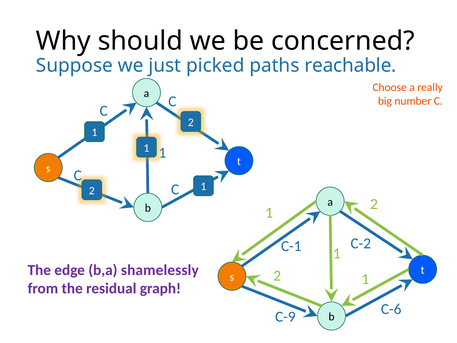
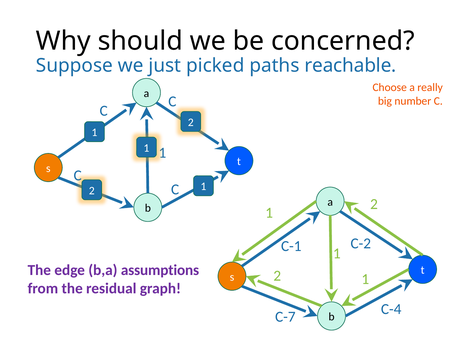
shamelessly: shamelessly -> assumptions
C-6: C-6 -> C-4
C-9: C-9 -> C-7
